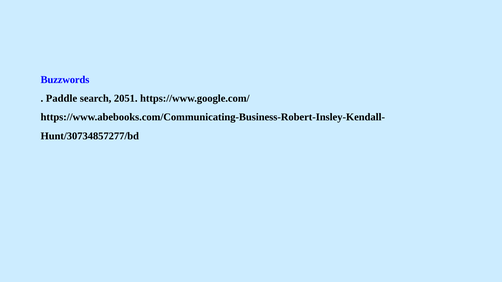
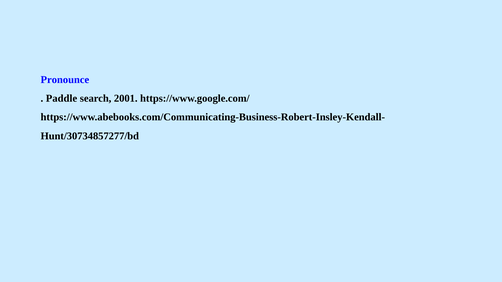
Buzzwords: Buzzwords -> Pronounce
2051: 2051 -> 2001
